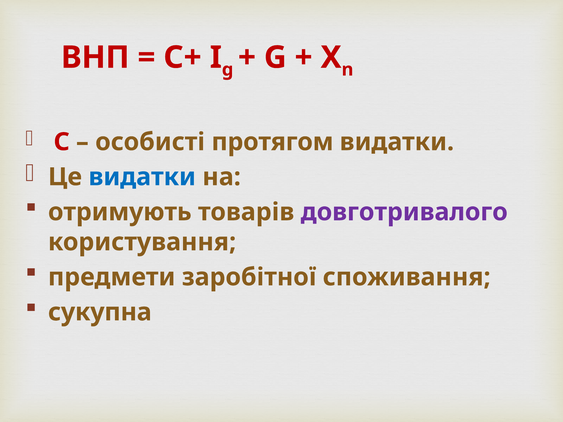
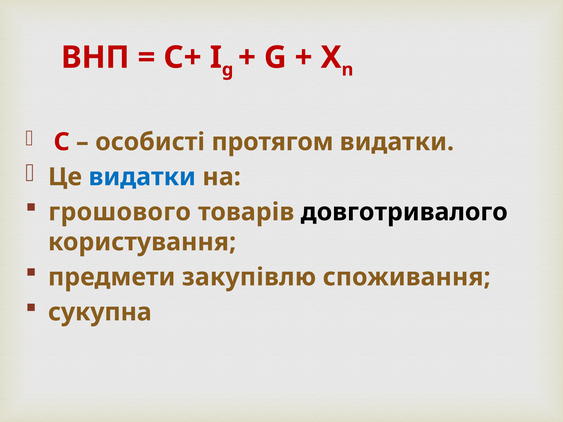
отримують: отримують -> грошового
довготривалого colour: purple -> black
заробітної: заробітної -> закупівлю
